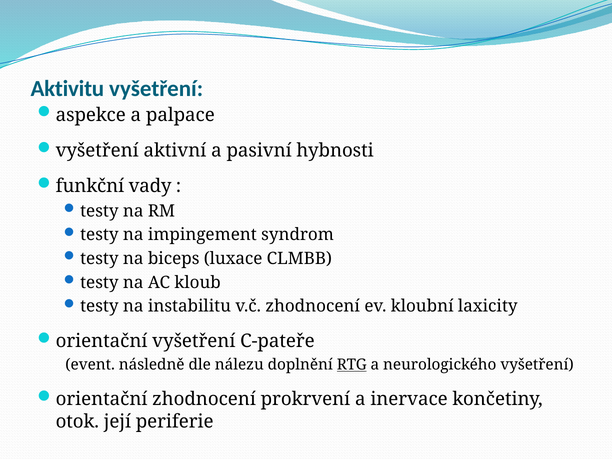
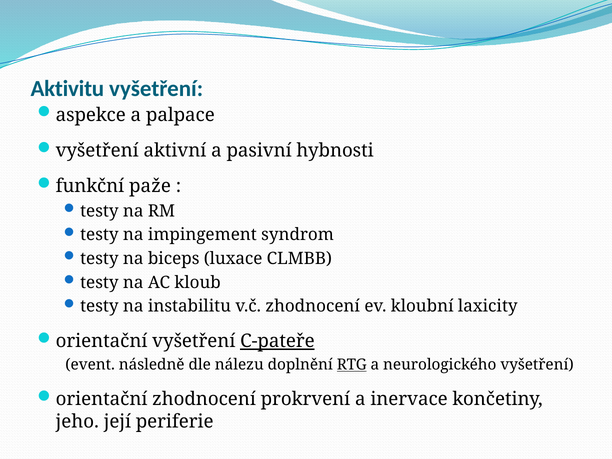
vady: vady -> paže
C-pateře underline: none -> present
otok: otok -> jeho
